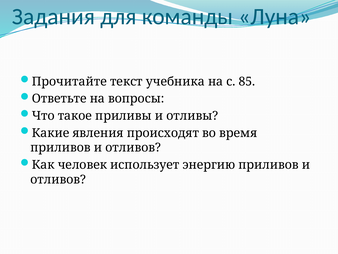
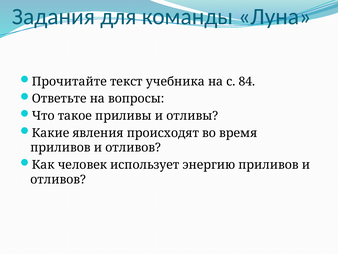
85: 85 -> 84
